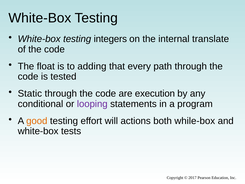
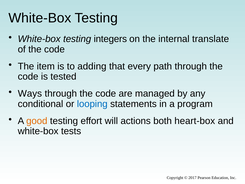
float: float -> item
Static: Static -> Ways
execution: execution -> managed
looping colour: purple -> blue
while-box: while-box -> heart-box
